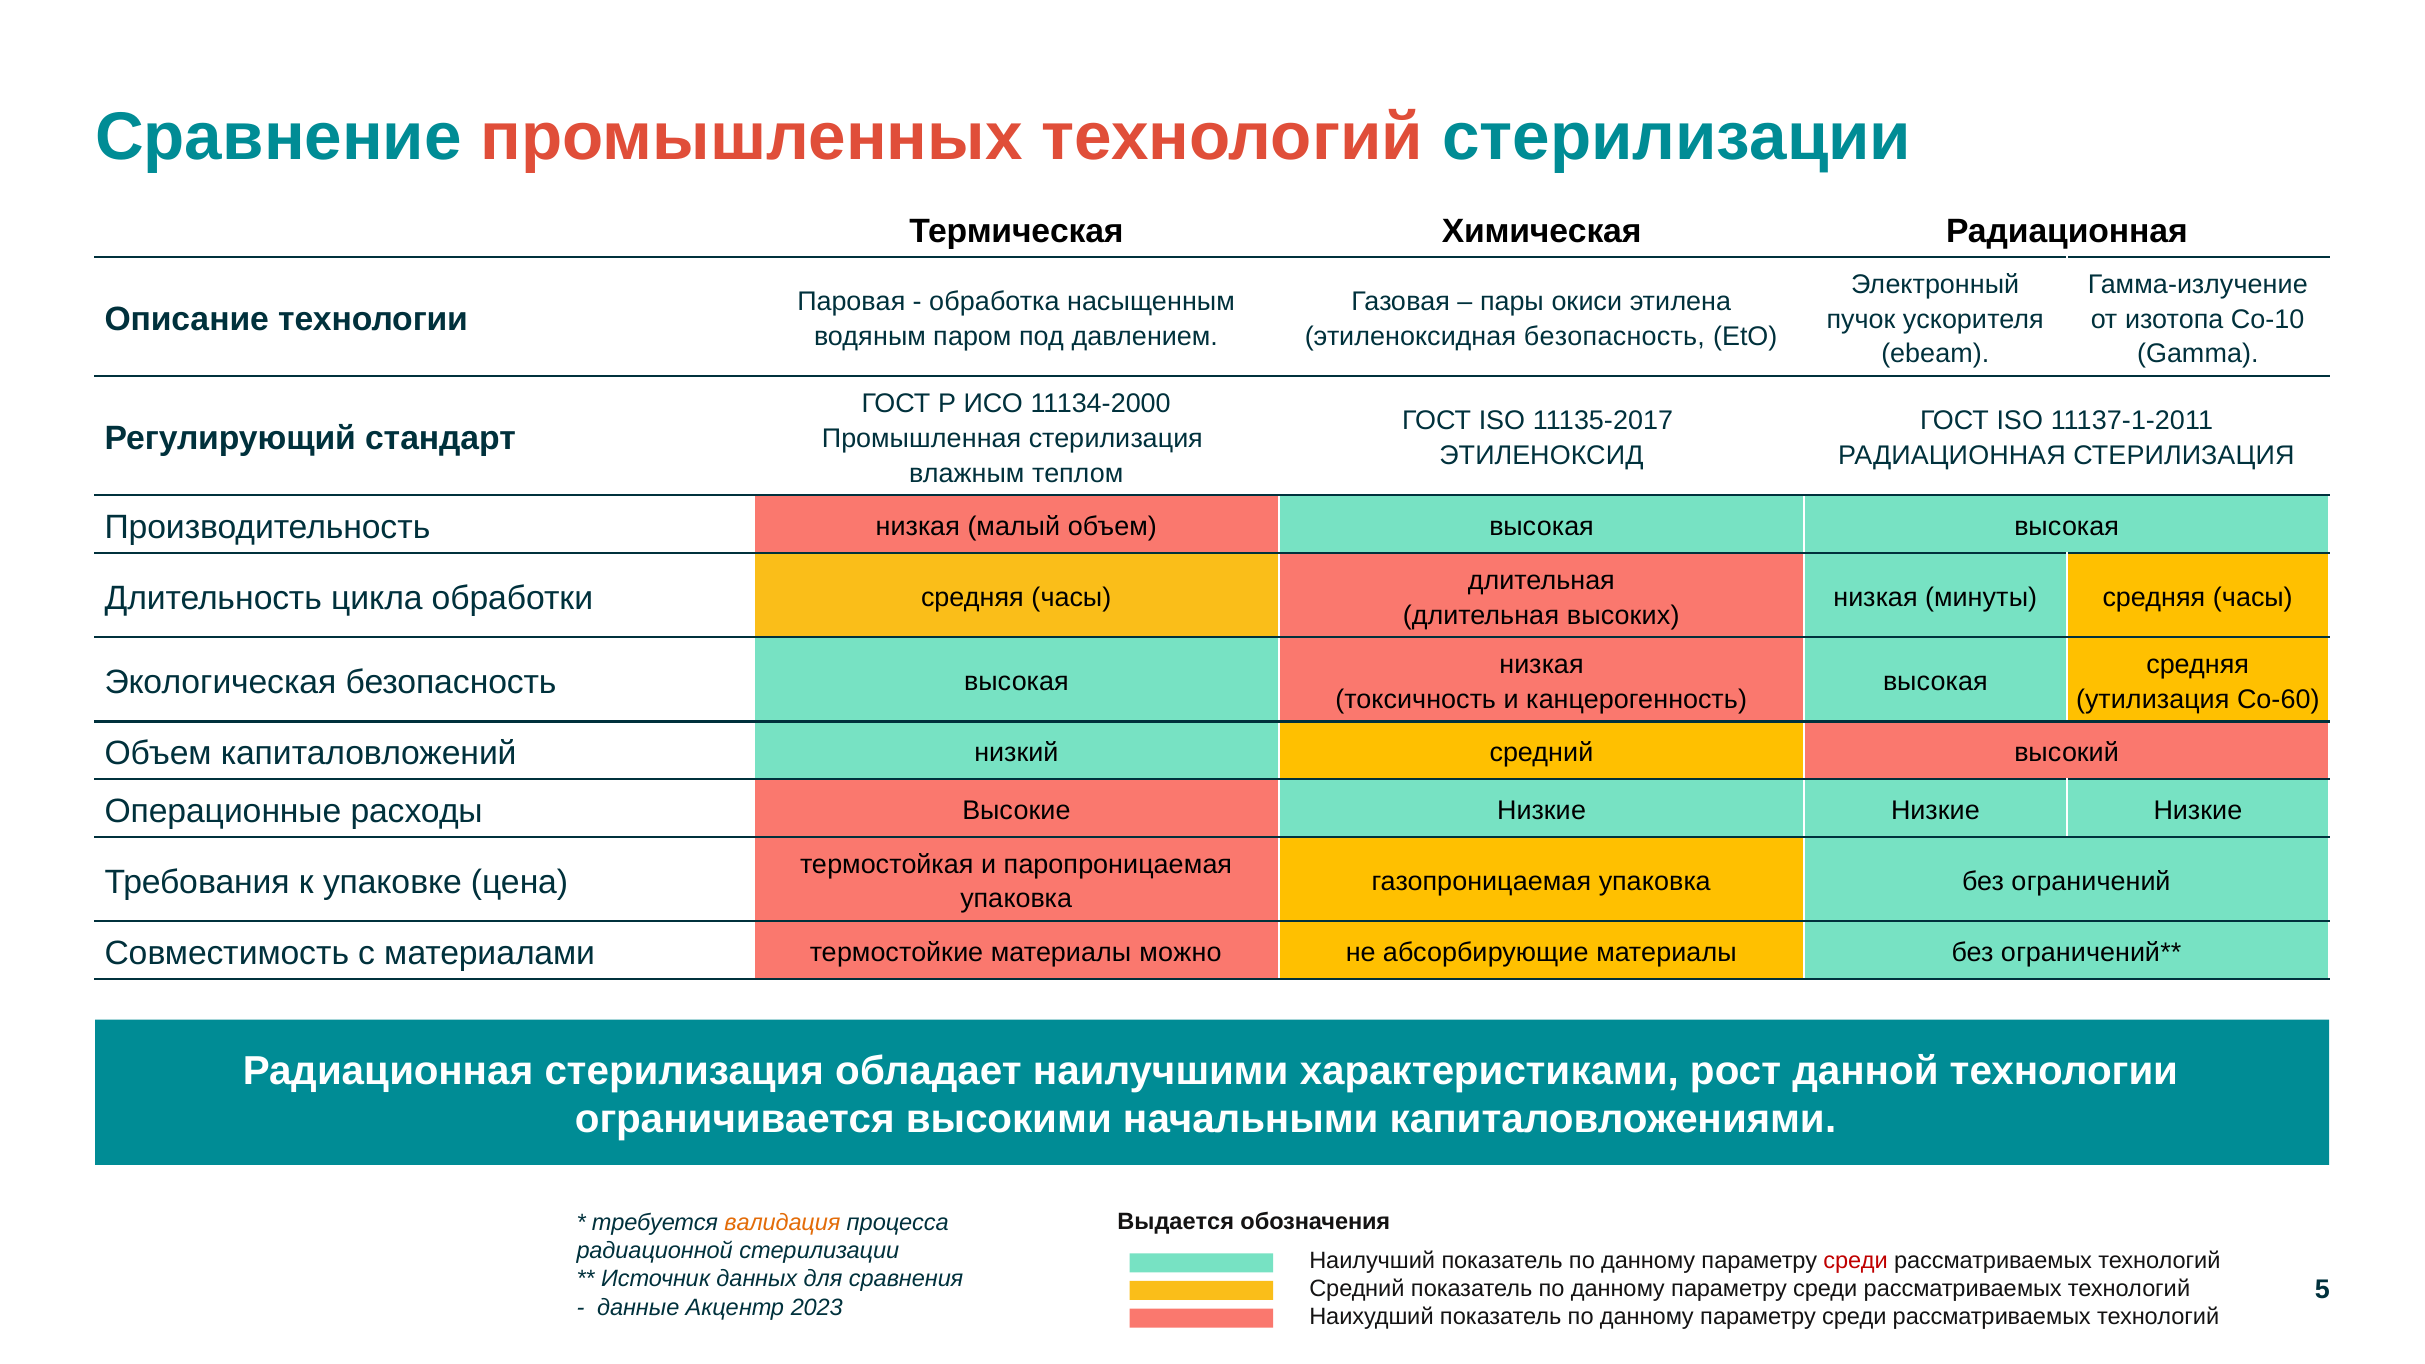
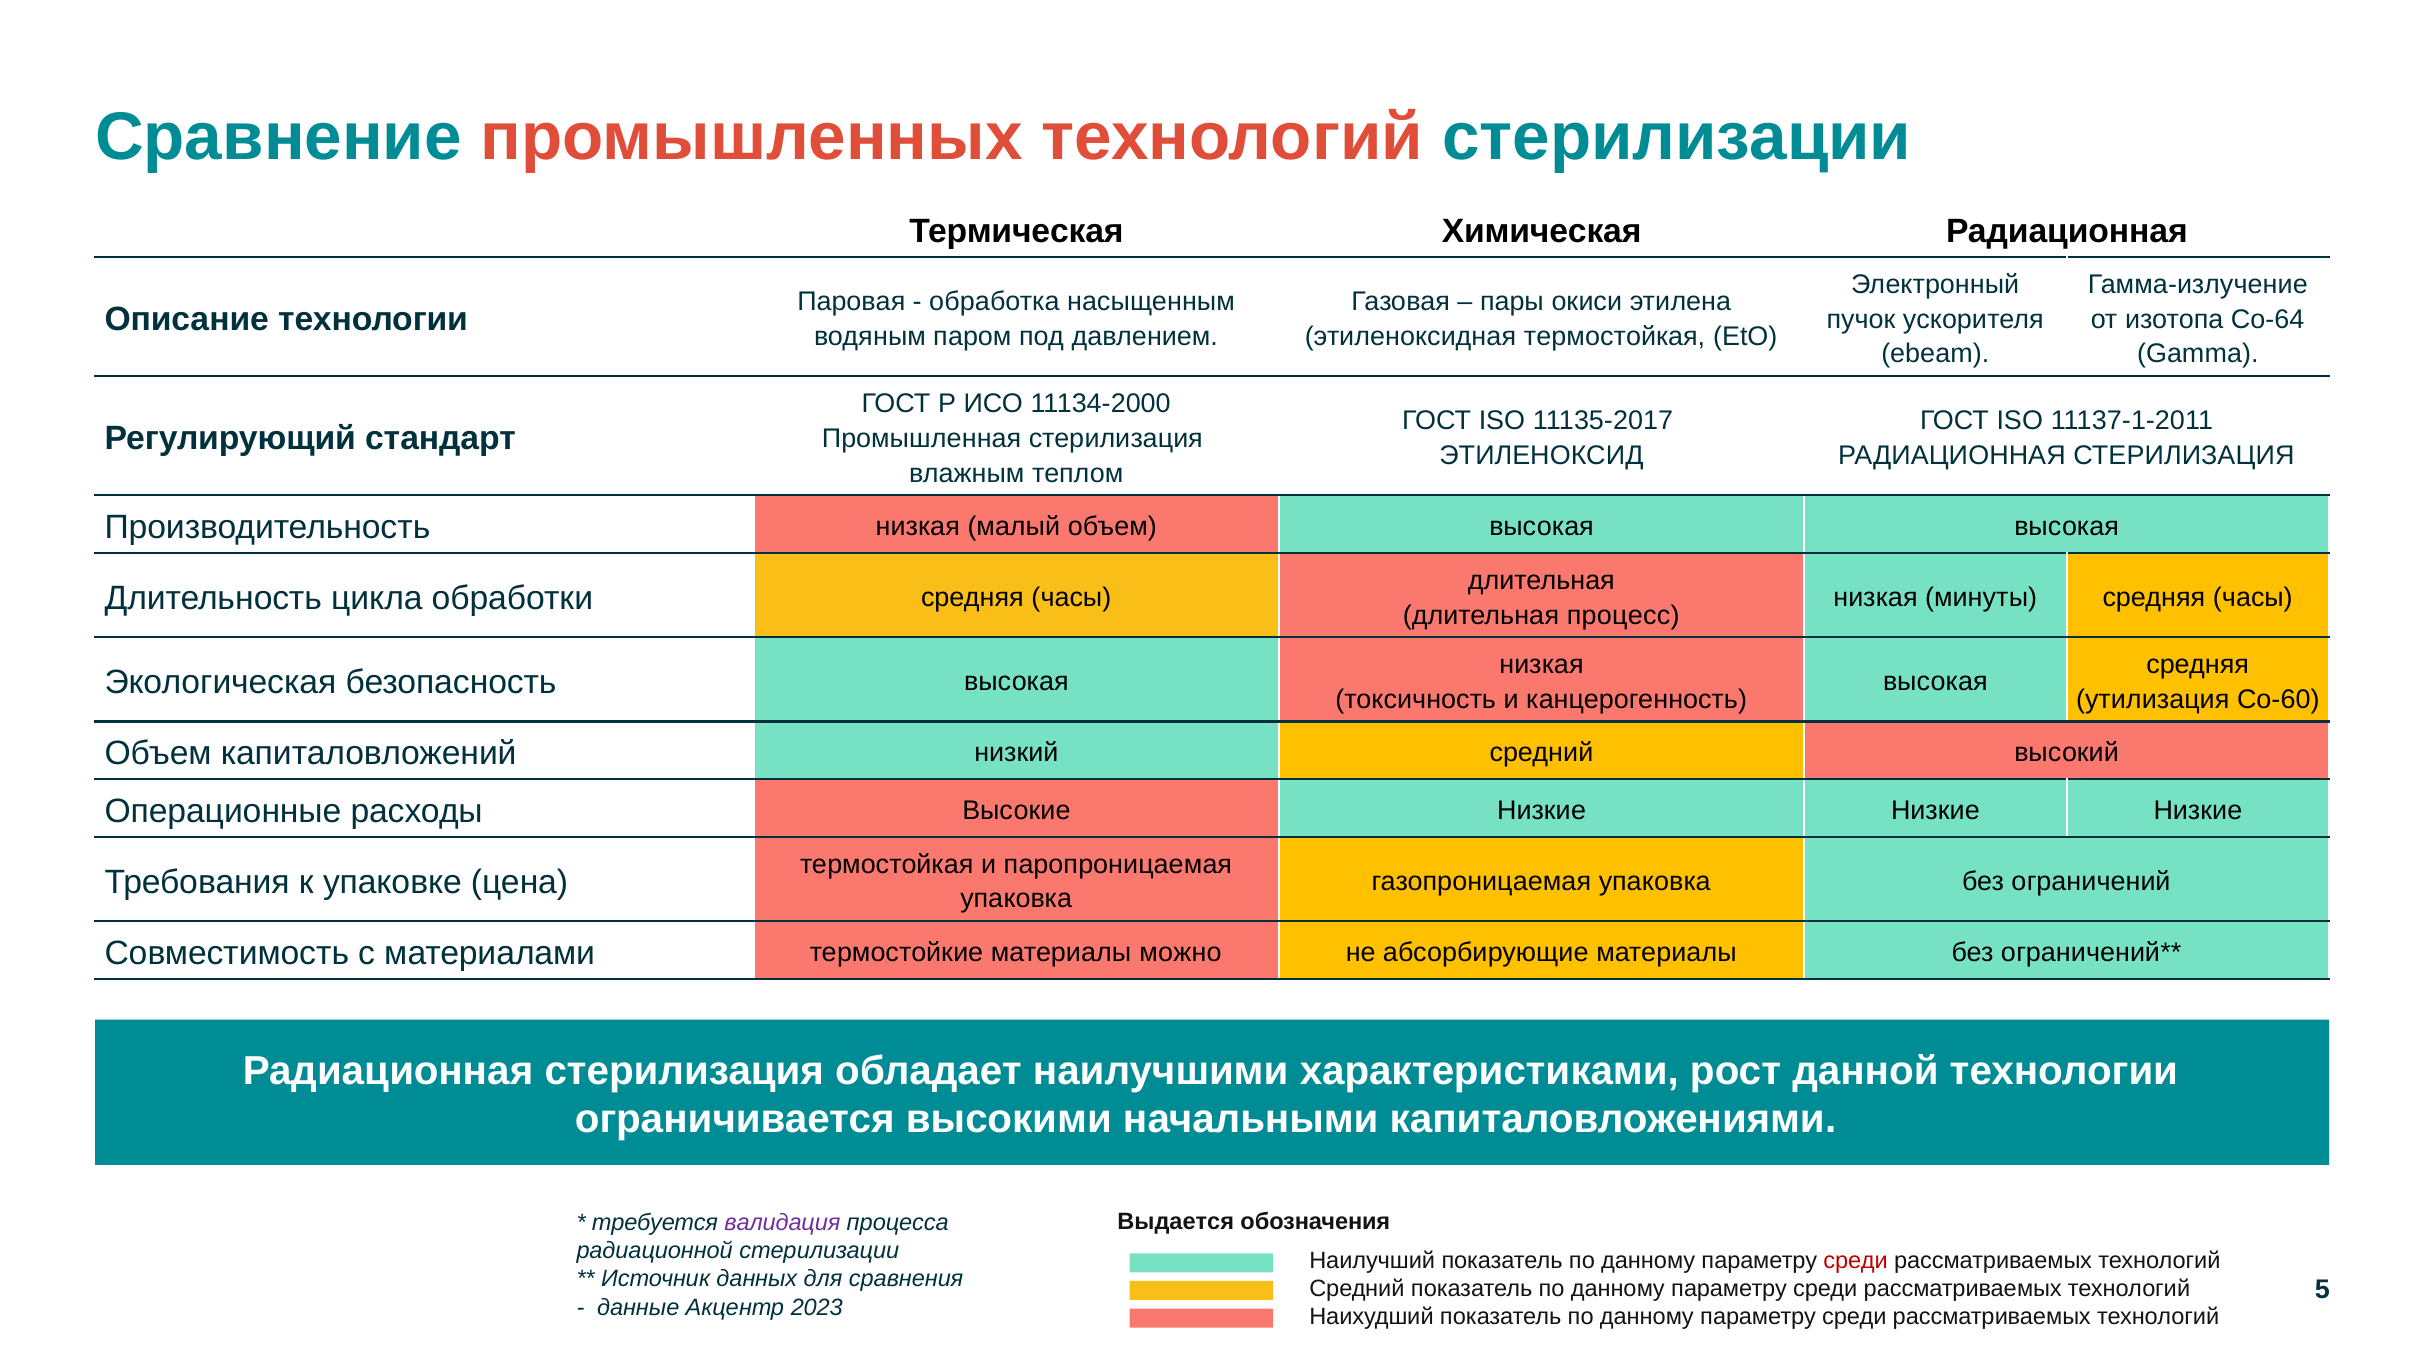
Co-10: Co-10 -> Co-64
этиленоксидная безопасность: безопасность -> термостойкая
высоких: высоких -> процесс
валидация colour: orange -> purple
